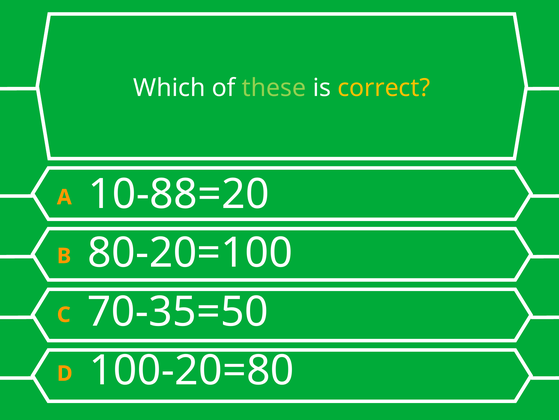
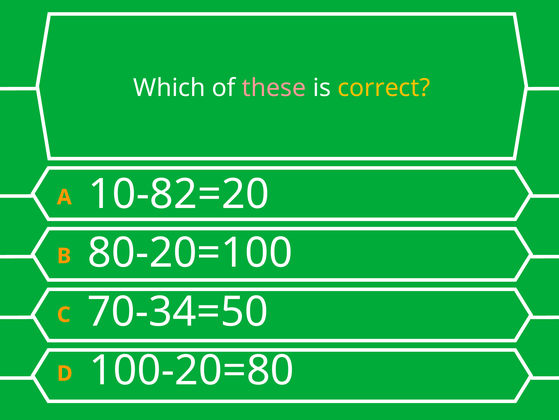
these colour: light green -> pink
10-88=20: 10-88=20 -> 10-82=20
70-35=50: 70-35=50 -> 70-34=50
